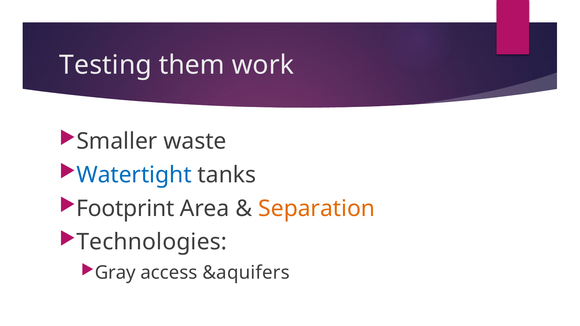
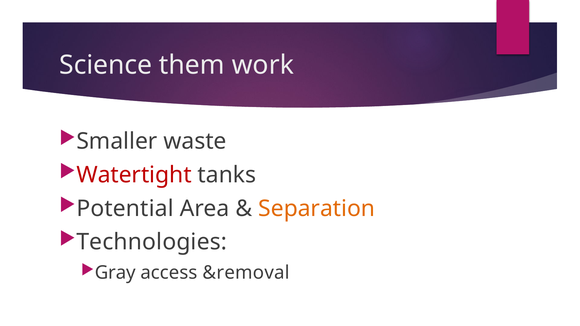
Testing: Testing -> Science
Watertight colour: blue -> red
Footprint: Footprint -> Potential
&aquifers: &aquifers -> &removal
